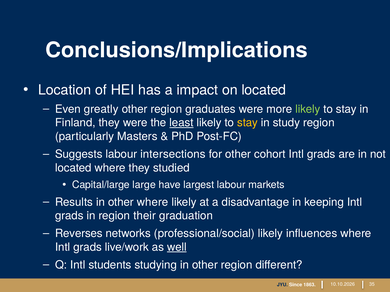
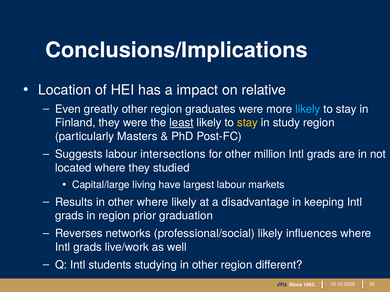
on located: located -> relative
likely at (308, 109) colour: light green -> light blue
cohort: cohort -> million
large: large -> living
their: their -> prior
well underline: present -> none
